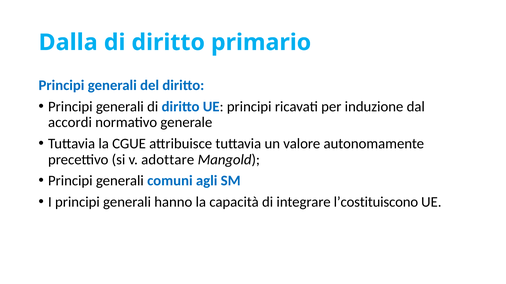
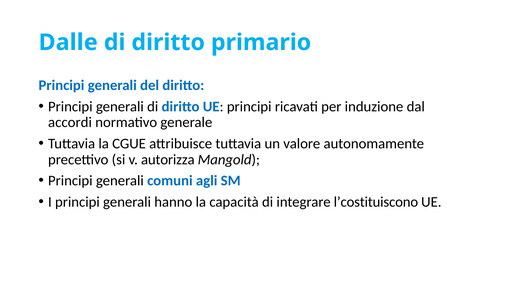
Dalla: Dalla -> Dalle
adottare: adottare -> autorizza
